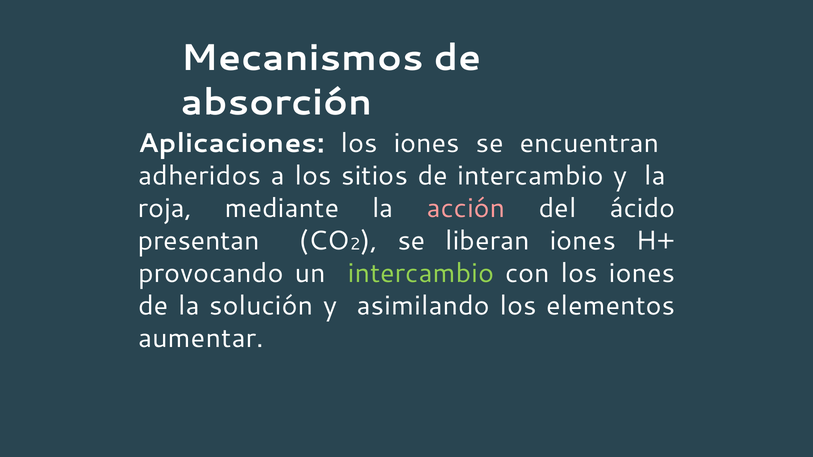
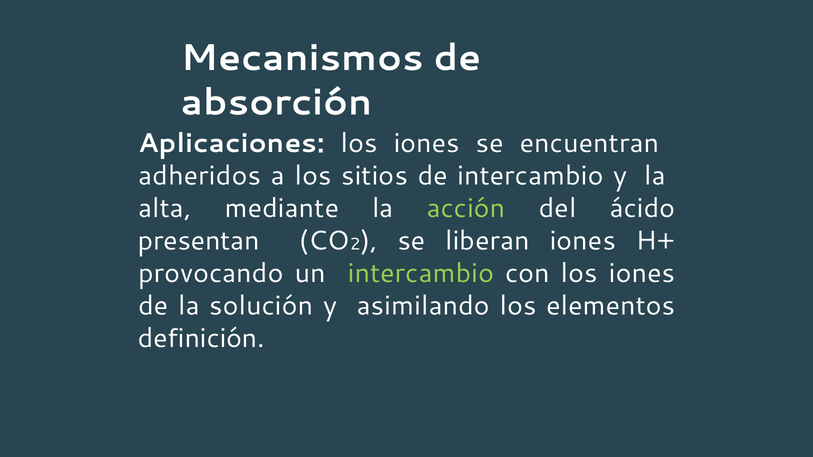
roja: roja -> alta
acción colour: pink -> light green
aumentar: aumentar -> definición
